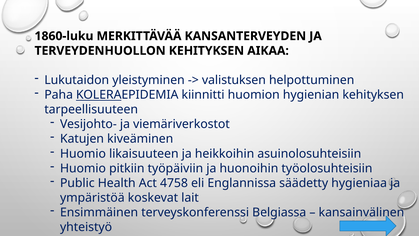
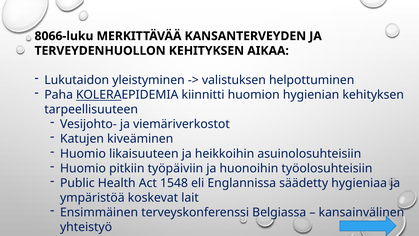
1860-luku: 1860-luku -> 8066-luku
4758: 4758 -> 1548
